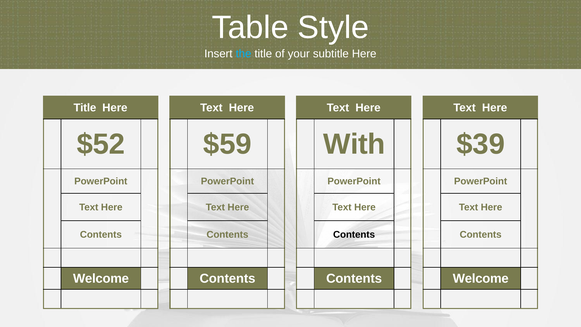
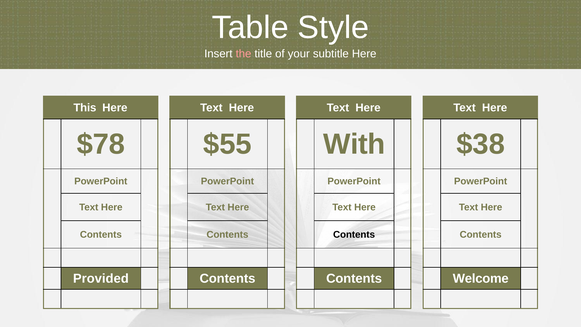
the colour: light blue -> pink
Title at (85, 108): Title -> This
$52: $52 -> $78
$59: $59 -> $55
$39: $39 -> $38
Welcome at (101, 278): Welcome -> Provided
